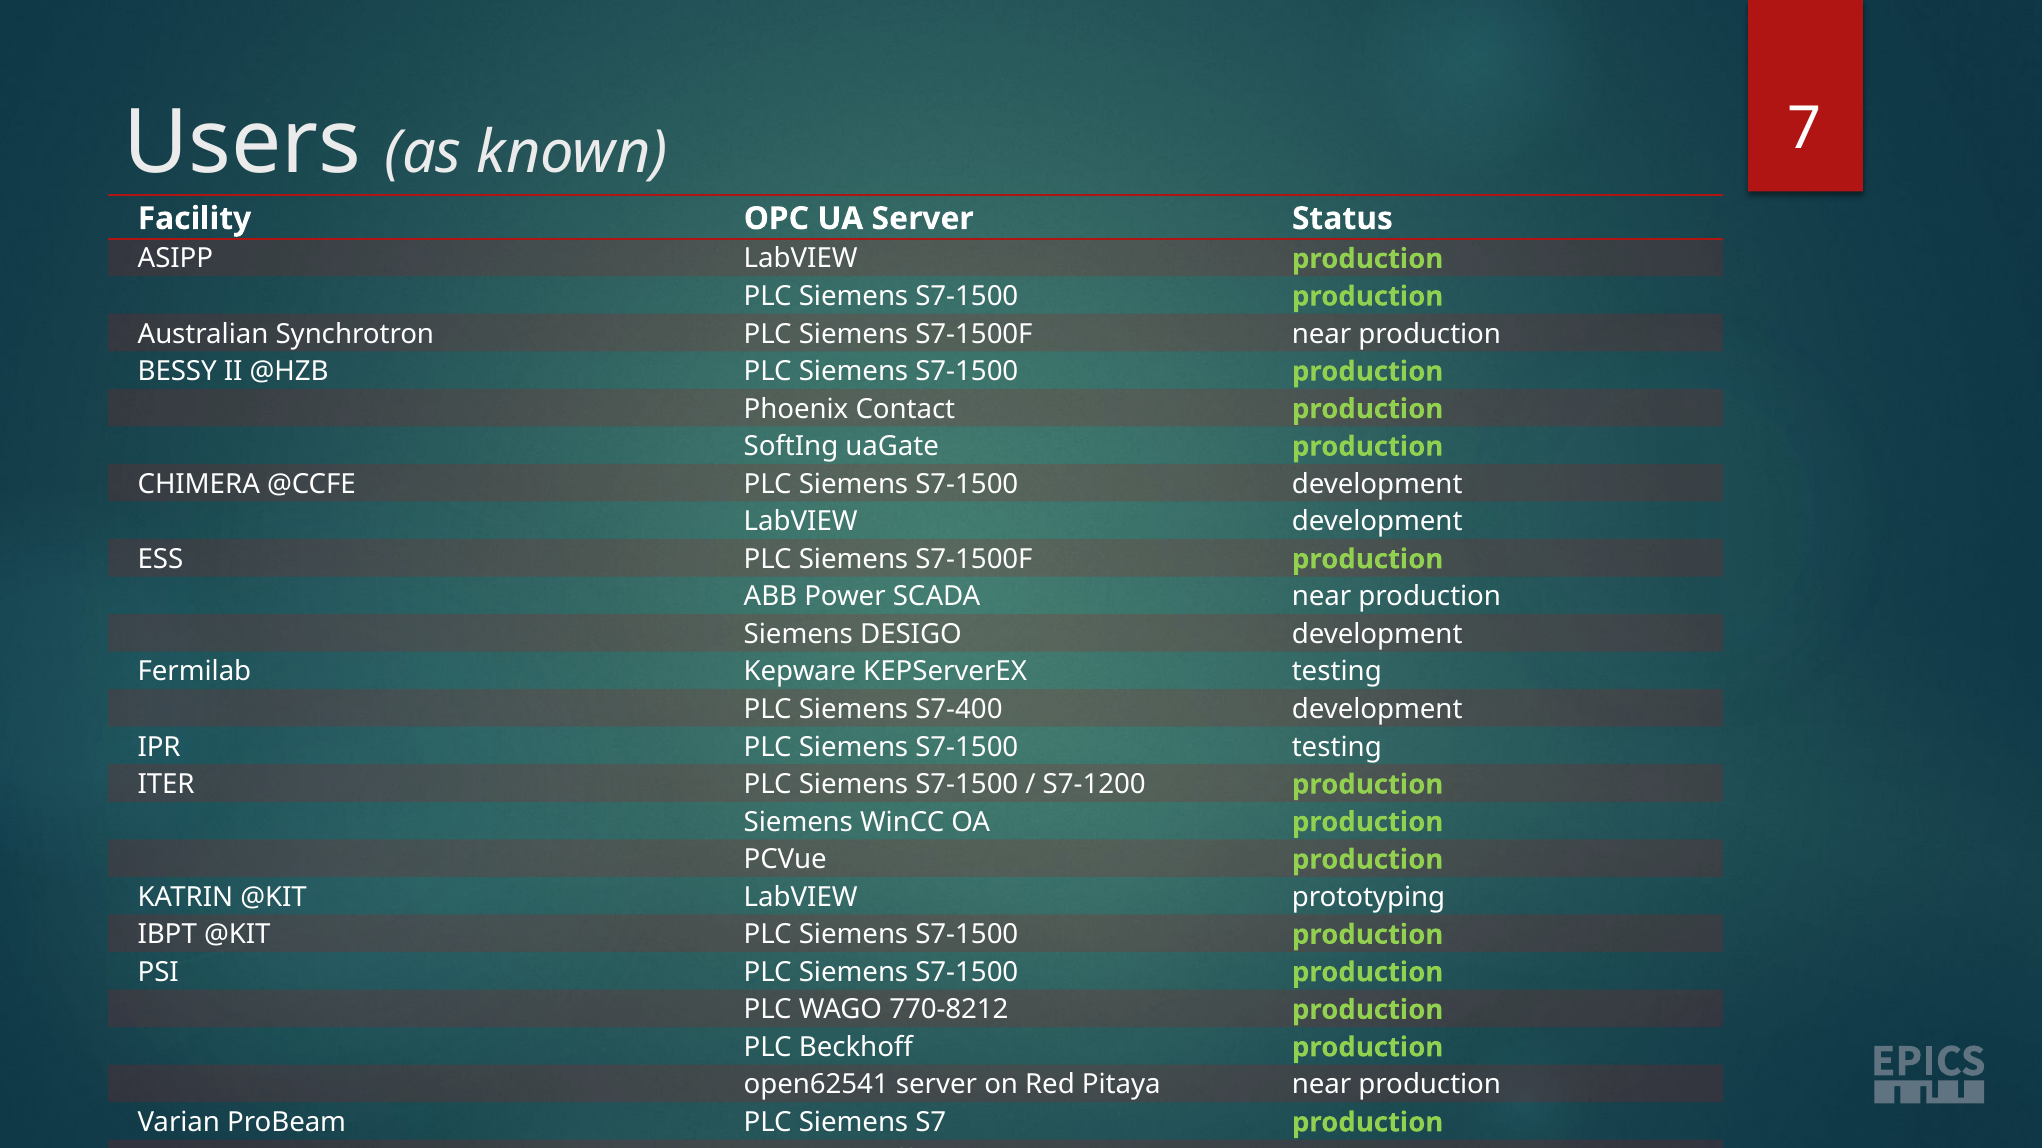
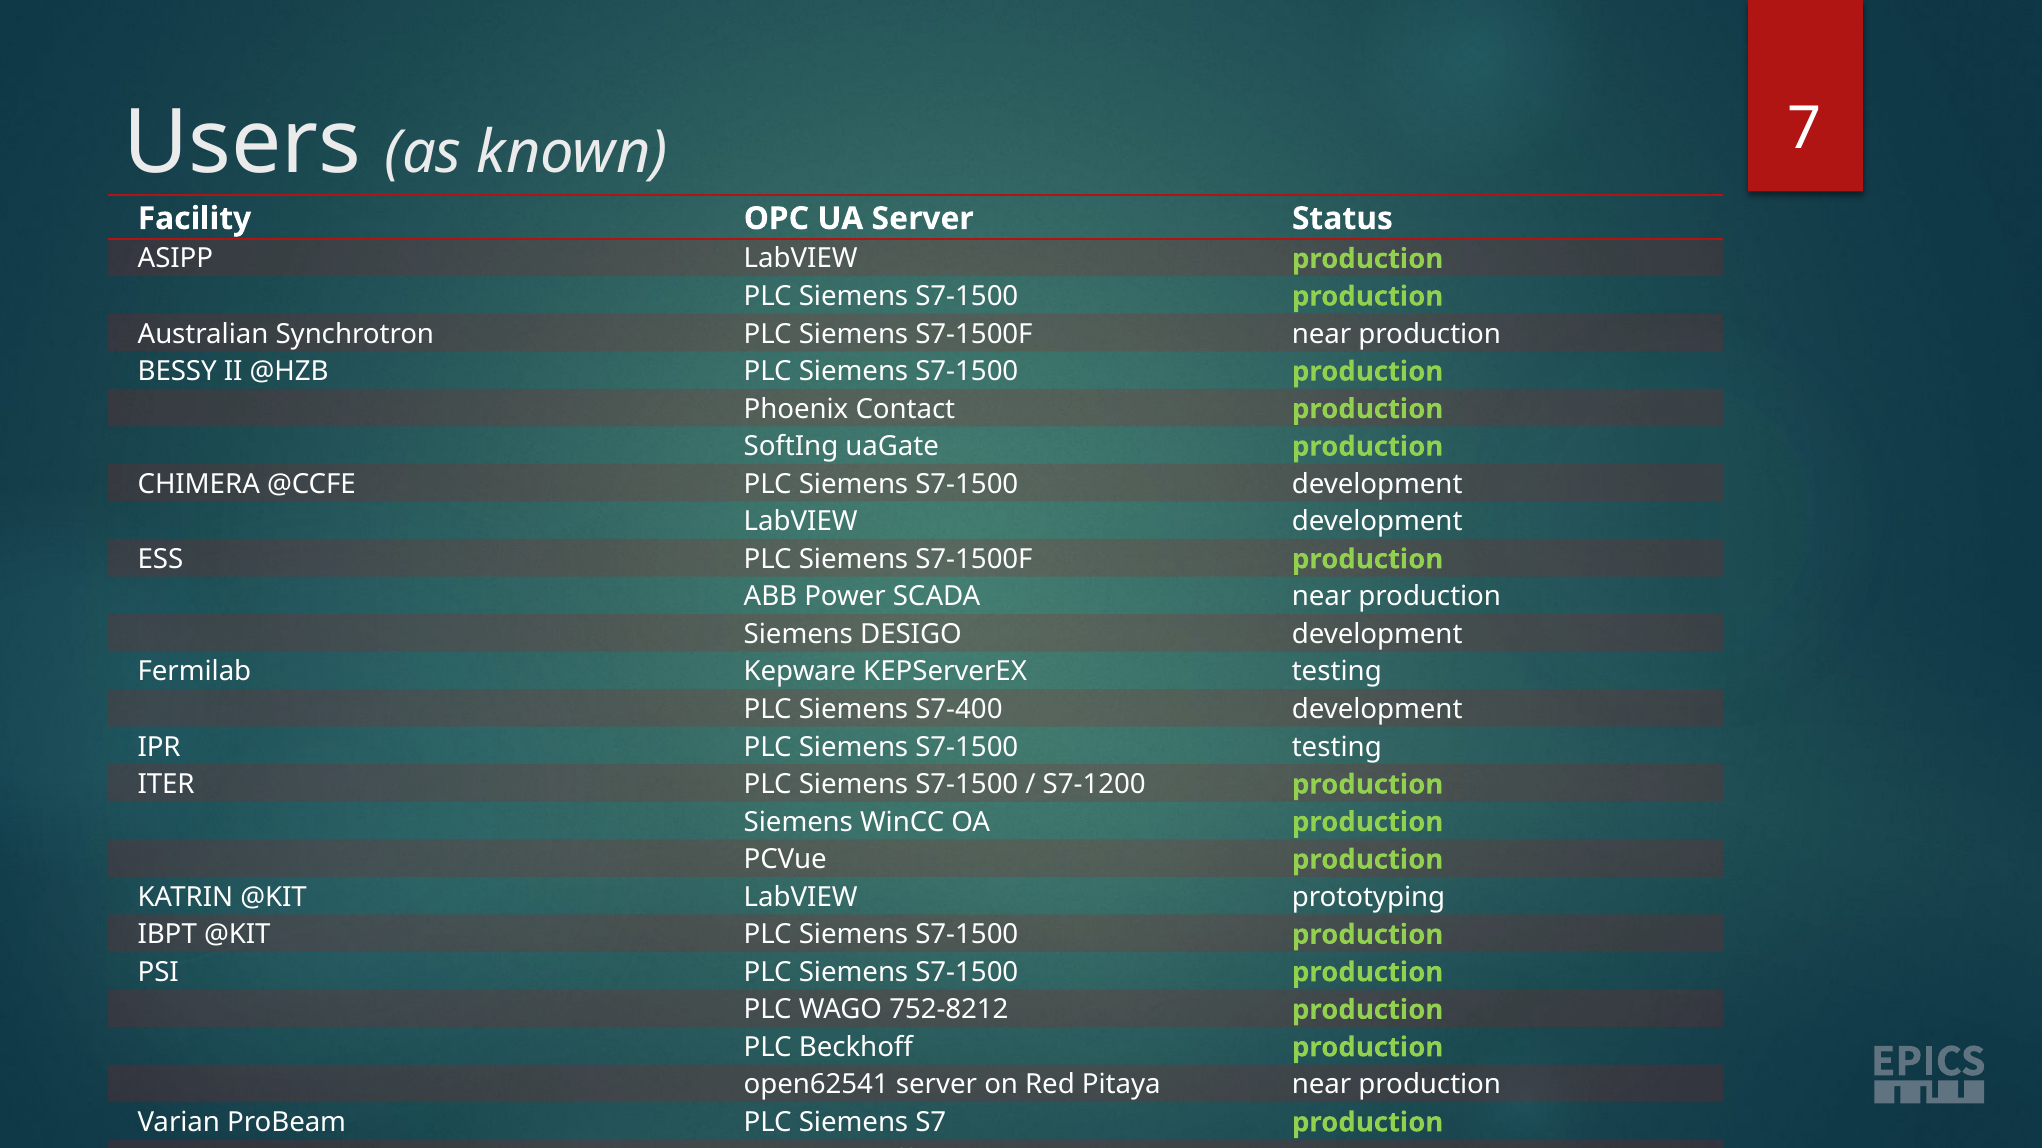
770-8212: 770-8212 -> 752-8212
